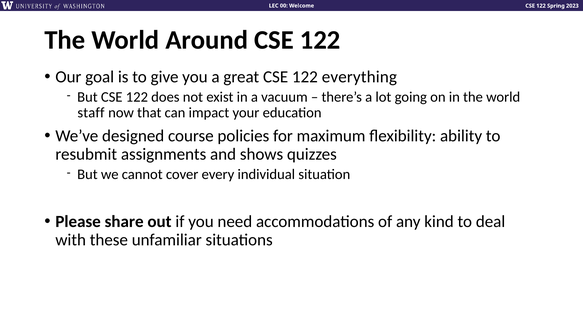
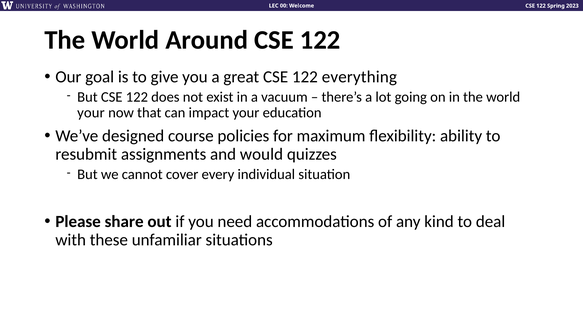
staff at (91, 113): staff -> your
shows: shows -> would
